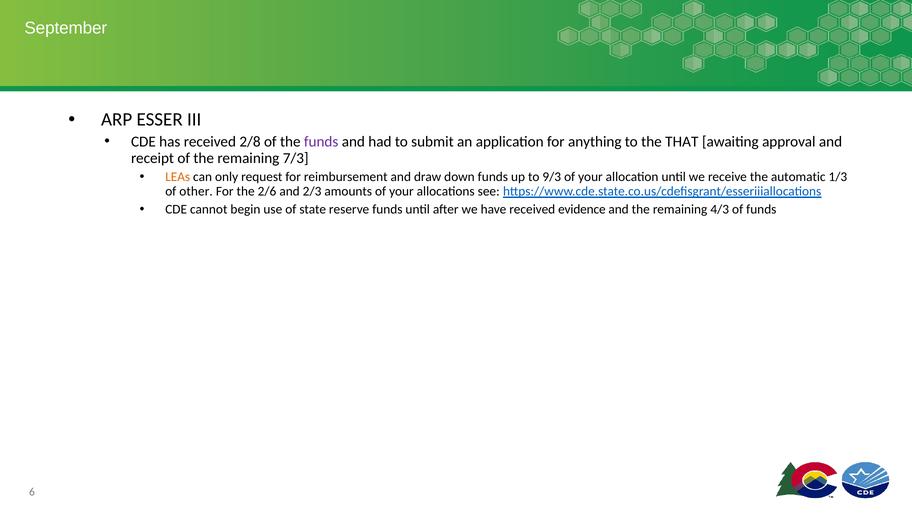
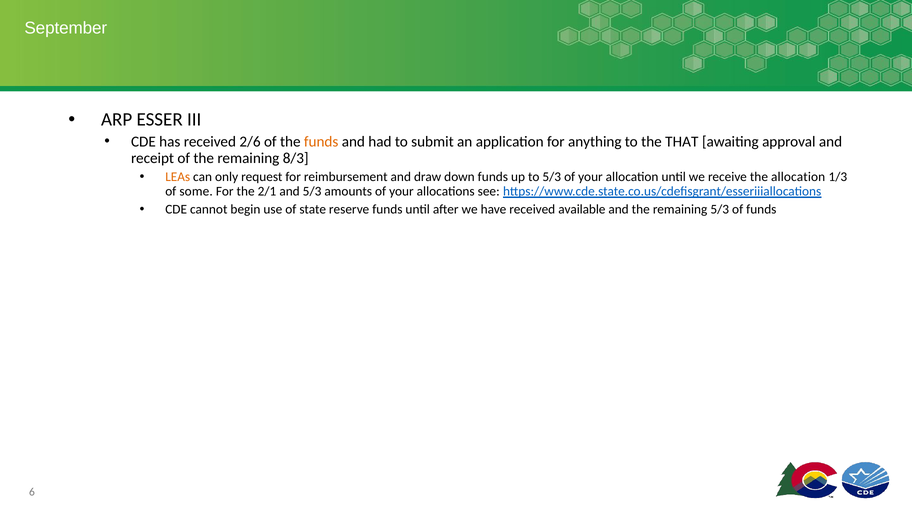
2/8: 2/8 -> 2/6
funds at (321, 142) colour: purple -> orange
7/3: 7/3 -> 8/3
to 9/3: 9/3 -> 5/3
the automatic: automatic -> allocation
other: other -> some
2/6: 2/6 -> 2/1
and 2/3: 2/3 -> 5/3
evidence: evidence -> available
remaining 4/3: 4/3 -> 5/3
